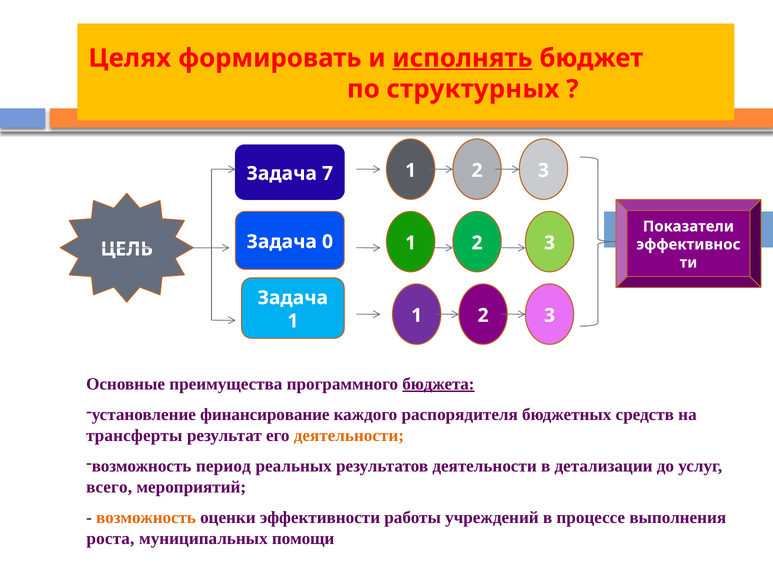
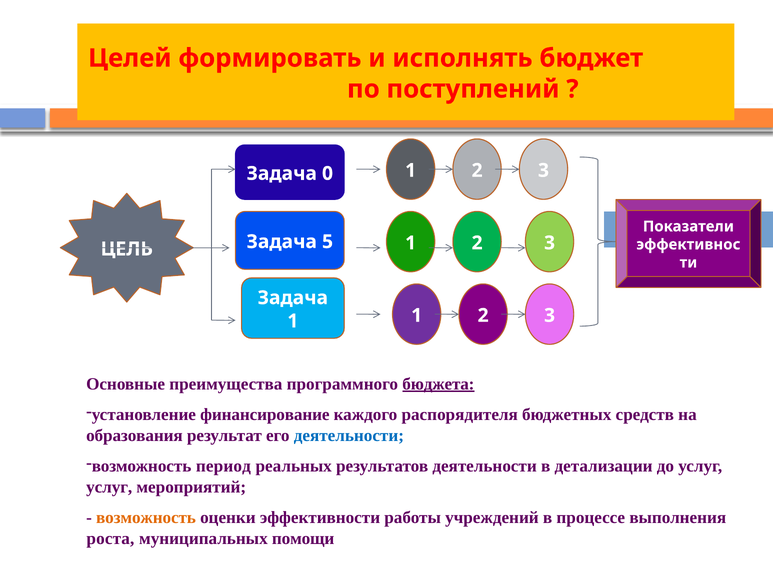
Целях: Целях -> Целей
исполнять underline: present -> none
структурных: структурных -> поступлений
7: 7 -> 0
0: 0 -> 5
трансферты: трансферты -> образования
деятельности at (349, 435) colour: orange -> blue
всего at (109, 487): всего -> услуг
